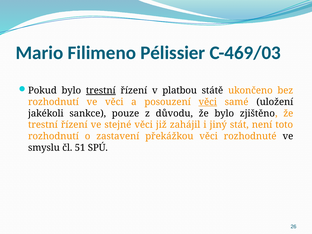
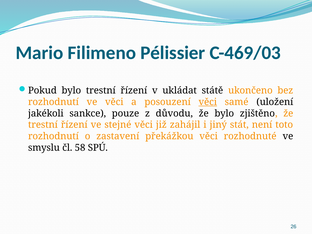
trestní at (101, 91) underline: present -> none
platbou: platbou -> ukládat
51: 51 -> 58
